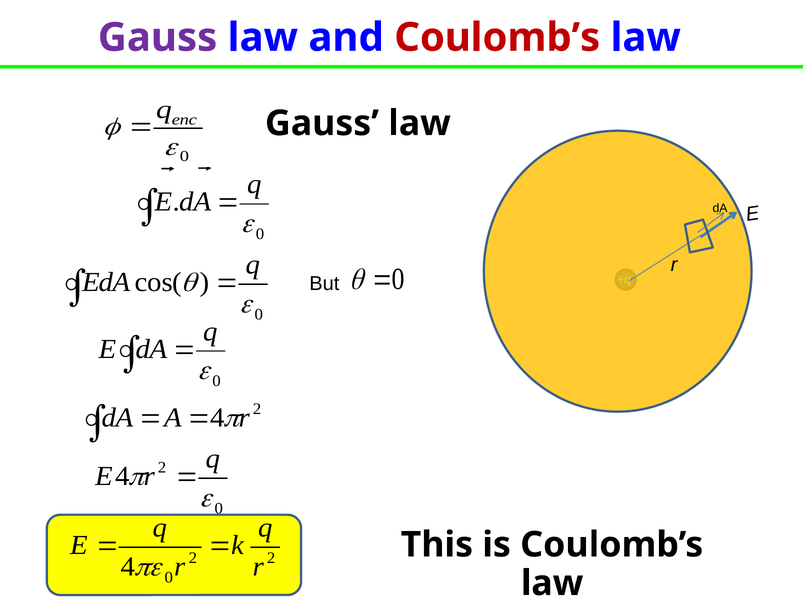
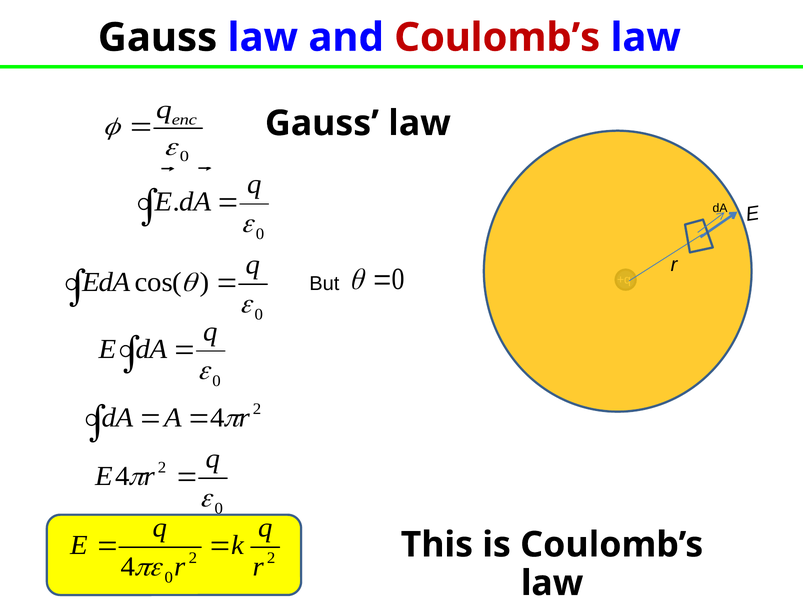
Gauss at (158, 38) colour: purple -> black
